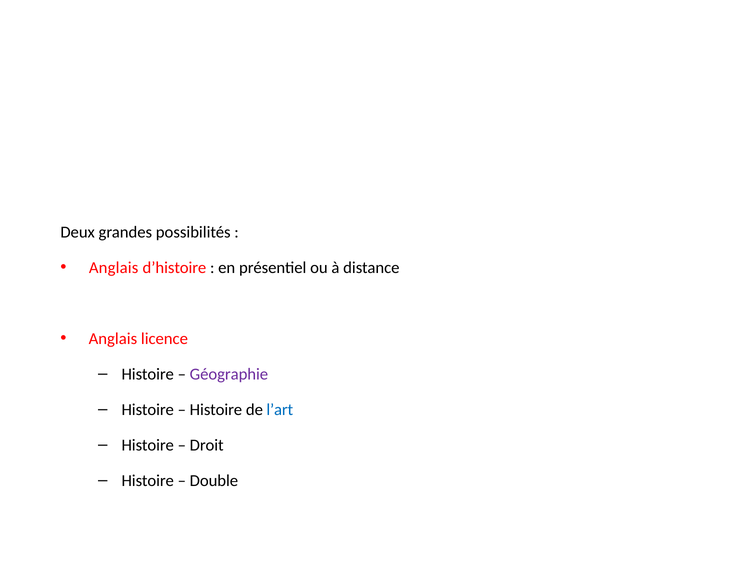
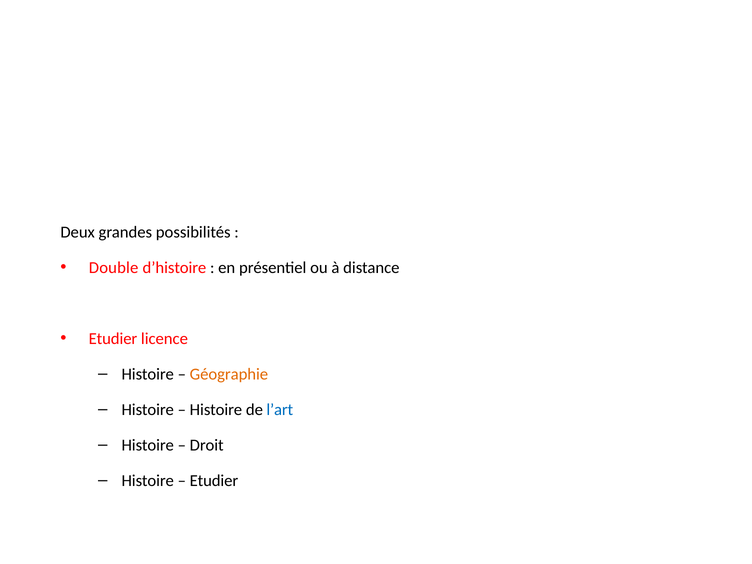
Anglais at (114, 268): Anglais -> Double
Anglais at (113, 339): Anglais -> Etudier
Géographie colour: purple -> orange
Double at (214, 481): Double -> Etudier
